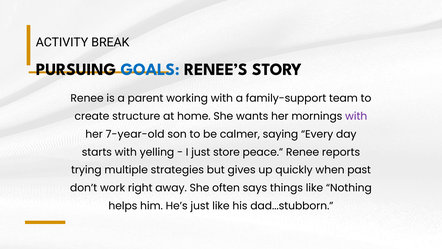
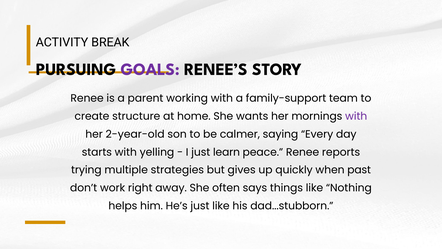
GOALS colour: blue -> purple
7-year-old: 7-year-old -> 2-year-old
store: store -> learn
